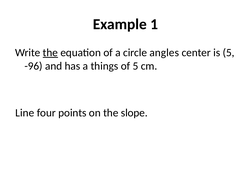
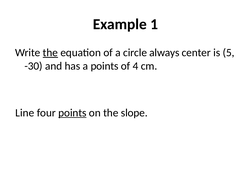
angles: angles -> always
-96: -96 -> -30
a things: things -> points
of 5: 5 -> 4
points at (72, 113) underline: none -> present
